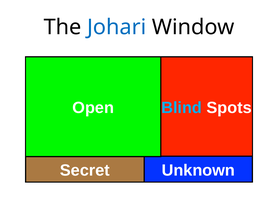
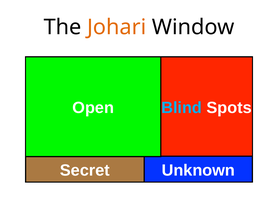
Johari colour: blue -> orange
